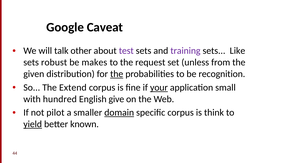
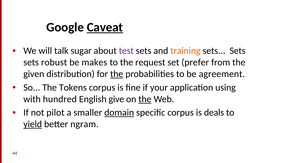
Caveat underline: none -> present
other: other -> sugar
training colour: purple -> orange
Like at (237, 51): Like -> Sets
unless: unless -> prefer
recognition: recognition -> agreement
Extend: Extend -> Tokens
your underline: present -> none
small: small -> using
the at (145, 99) underline: none -> present
think: think -> deals
known: known -> ngram
